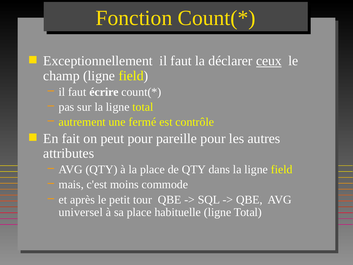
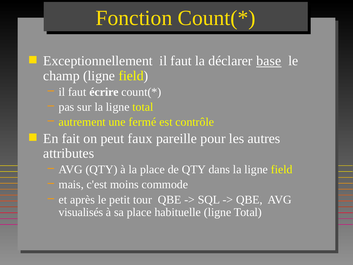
ceux: ceux -> base
peut pour: pour -> faux
universel: universel -> visualisés
